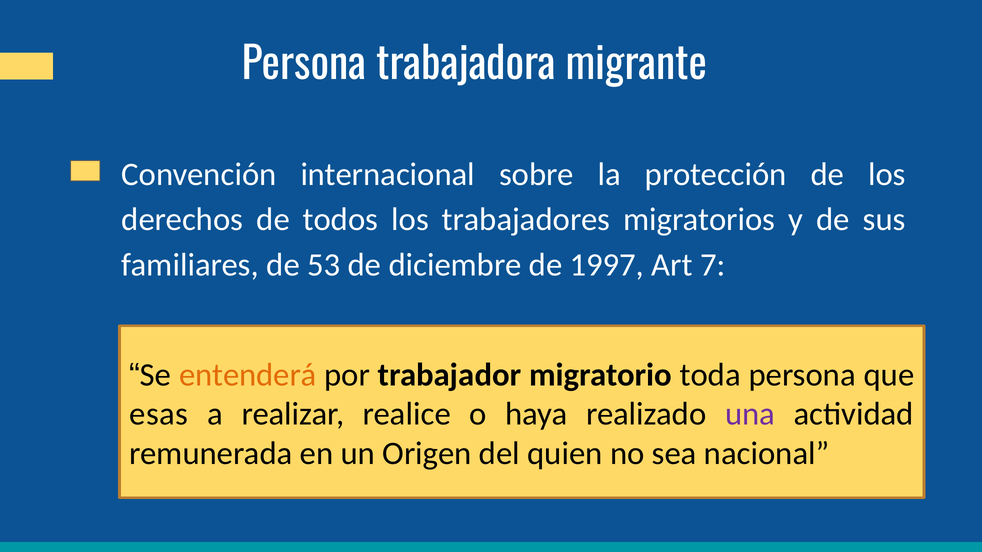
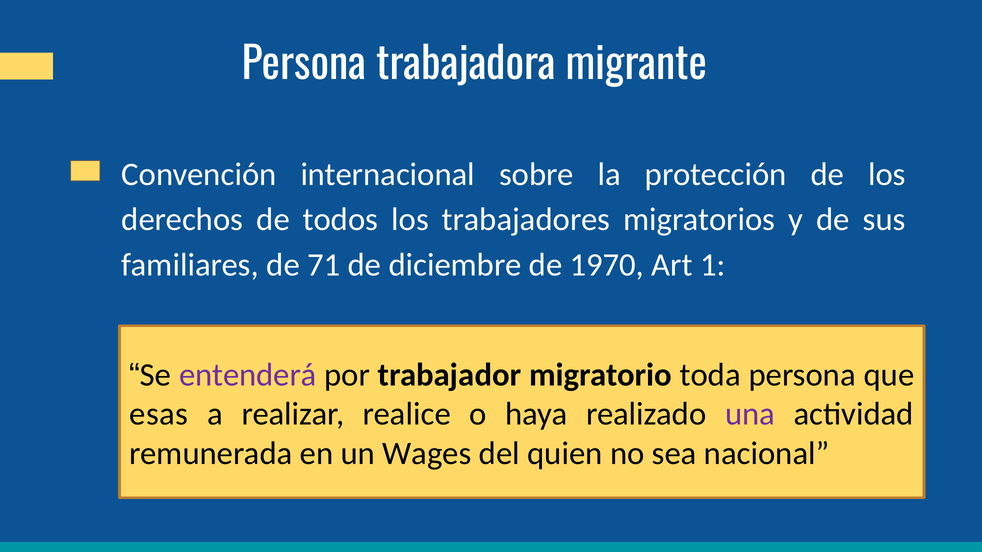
53: 53 -> 71
1997: 1997 -> 1970
7: 7 -> 1
entenderá colour: orange -> purple
Origen: Origen -> Wages
